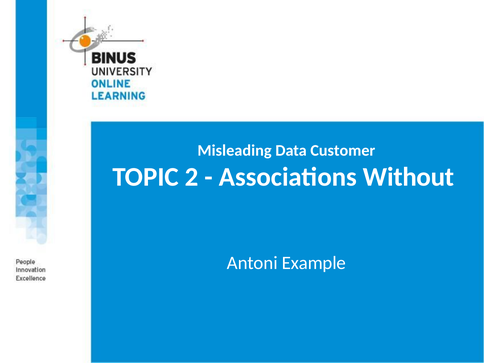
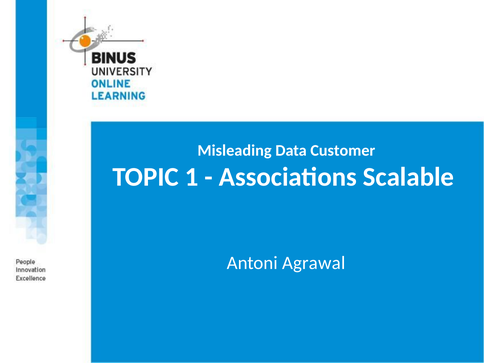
2: 2 -> 1
Without: Without -> Scalable
Example: Example -> Agrawal
